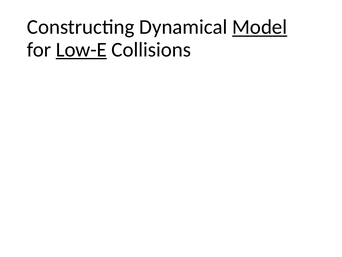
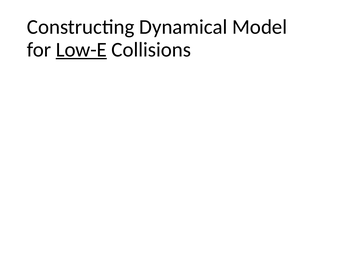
Model underline: present -> none
